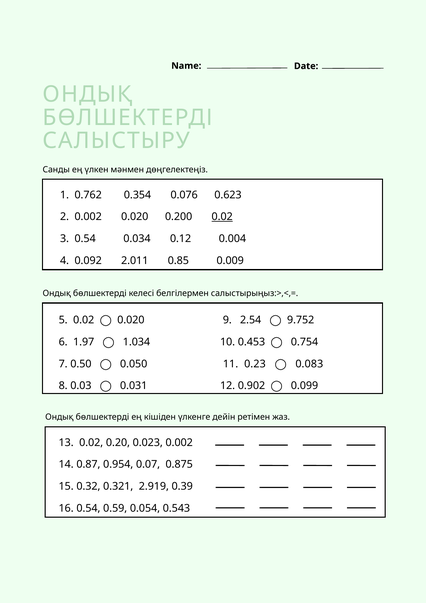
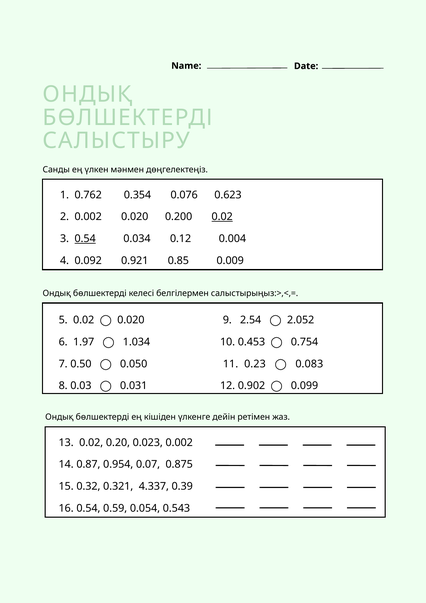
0.54 at (85, 239) underline: none -> present
2.011: 2.011 -> 0.921
9.752: 9.752 -> 2.052
2.919: 2.919 -> 4.337
